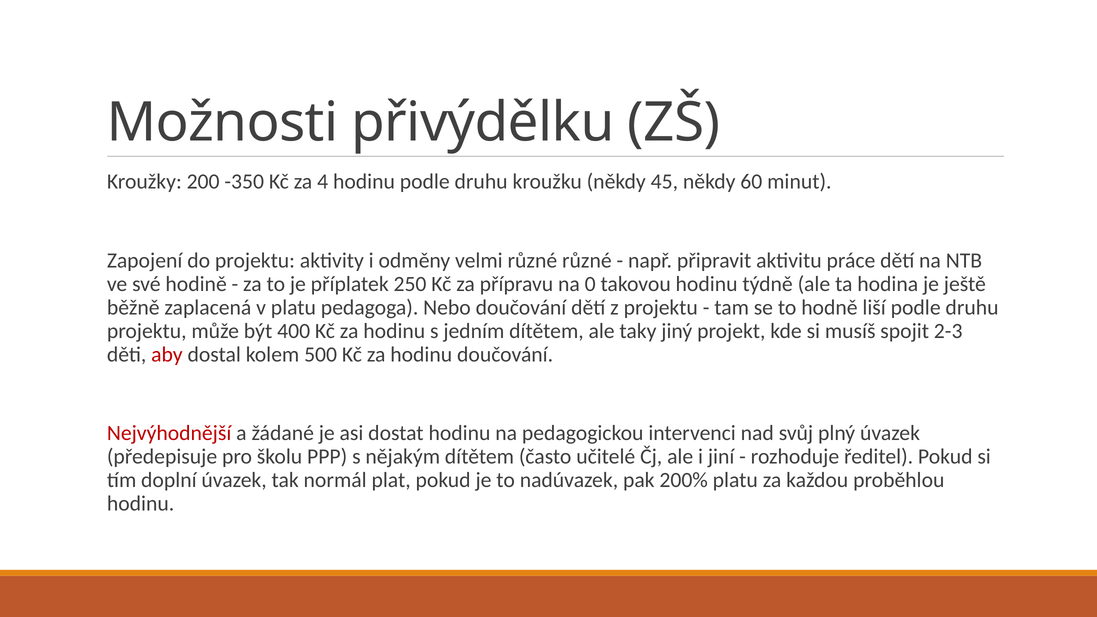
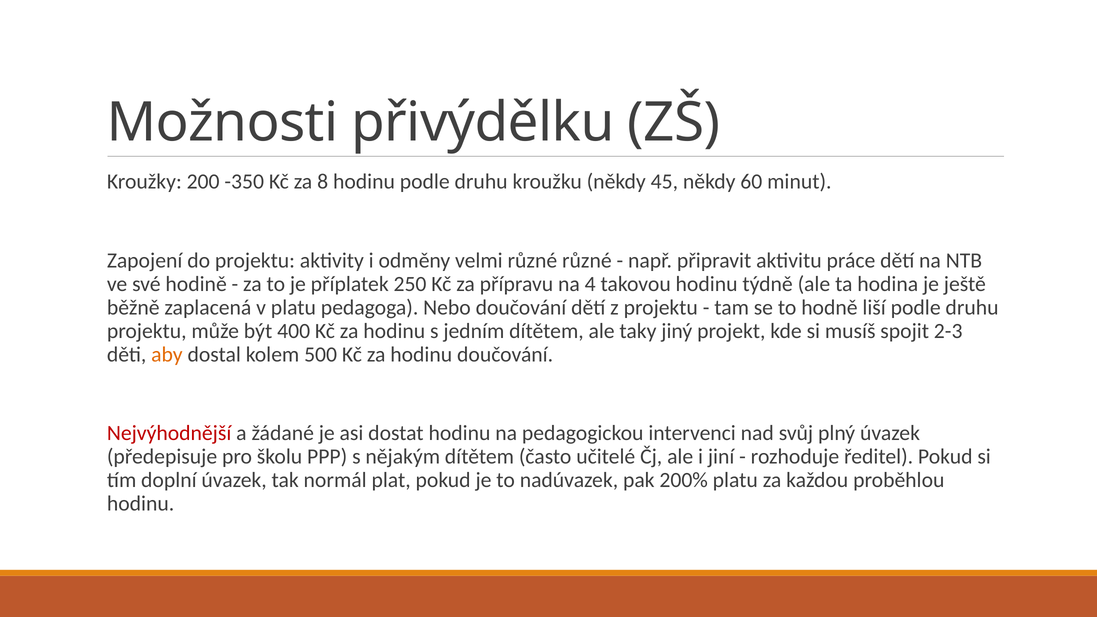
4: 4 -> 8
0: 0 -> 4
aby colour: red -> orange
